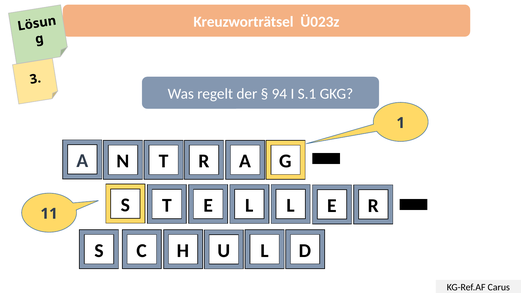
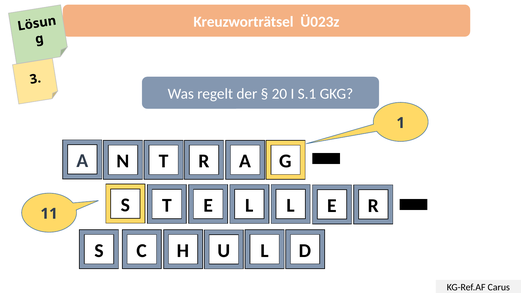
94: 94 -> 20
